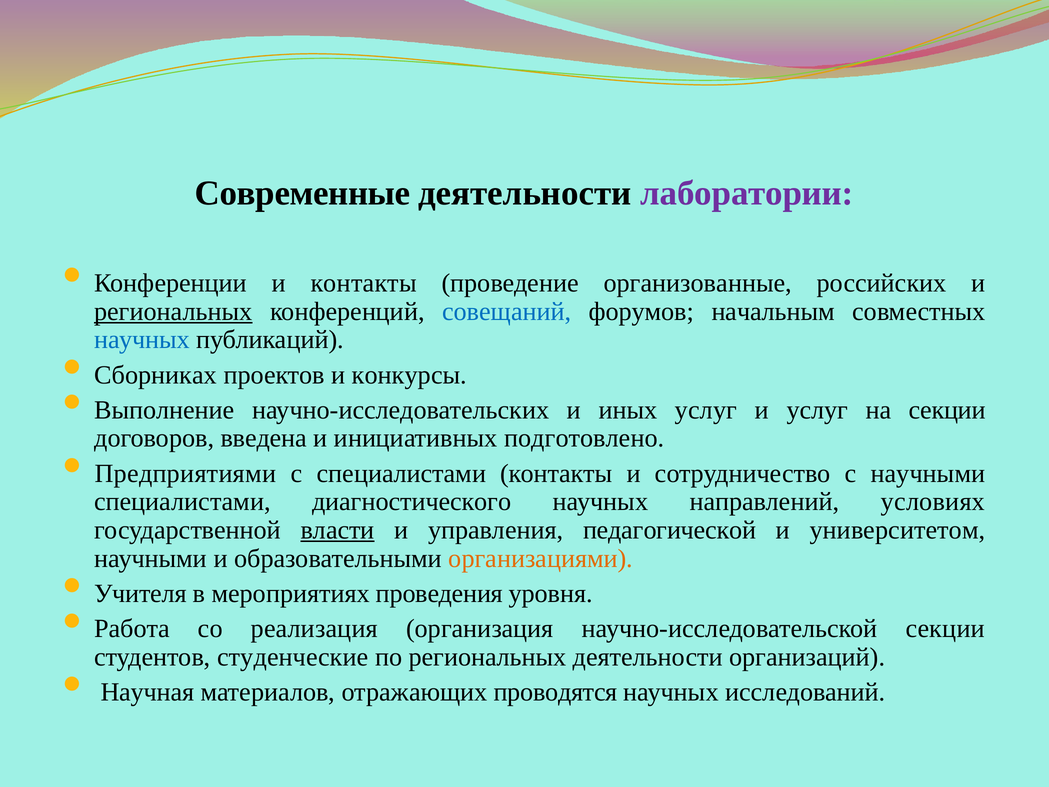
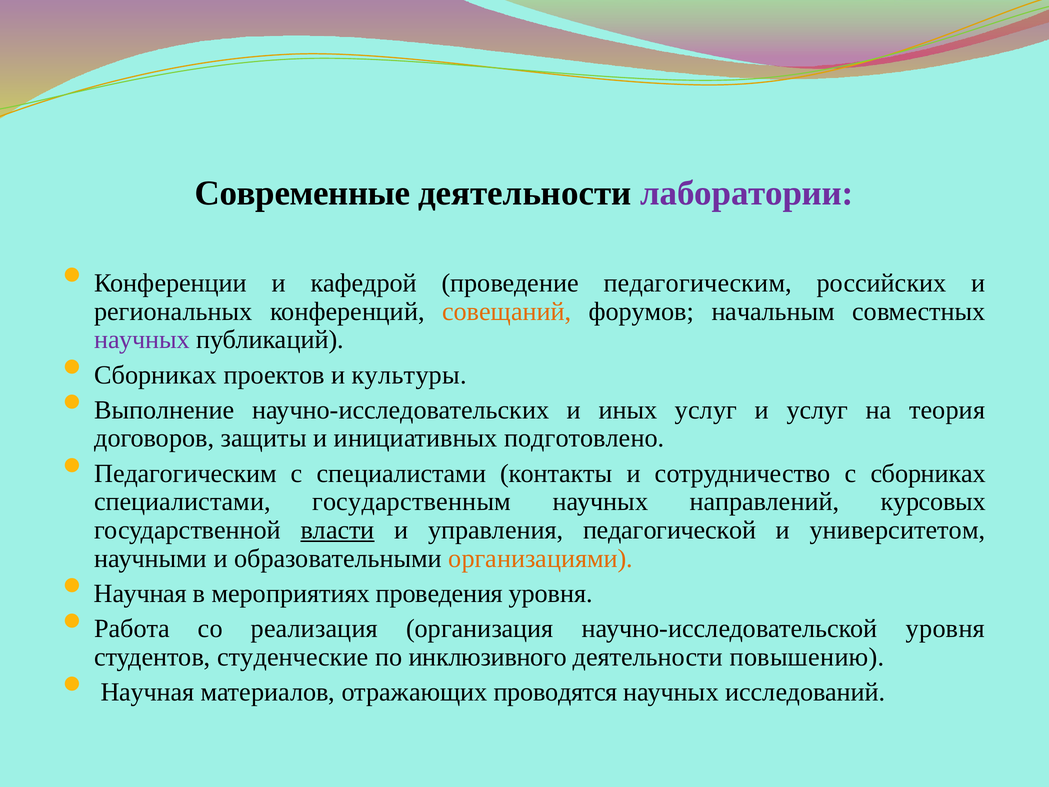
и контакты: контакты -> кафедрой
проведение организованные: организованные -> педагогическим
региональных at (173, 311) underline: present -> none
совещаний colour: blue -> orange
научных at (142, 340) colour: blue -> purple
конкурсы: конкурсы -> культуры
на секции: секции -> теория
введена: введена -> защиты
Предприятиями at (185, 473): Предприятиями -> Педагогическим
с научными: научными -> сборниках
диагностического: диагностического -> государственным
условиях: условиях -> курсовых
Учителя at (140, 593): Учителя -> Научная
научно-исследовательской секции: секции -> уровня
по региональных: региональных -> инклюзивного
организаций: организаций -> повышению
